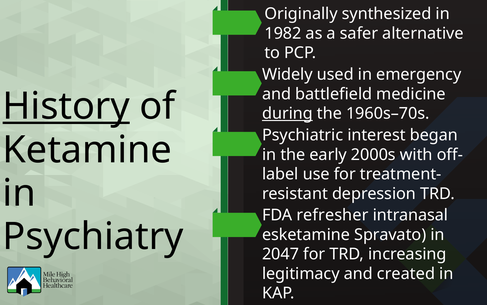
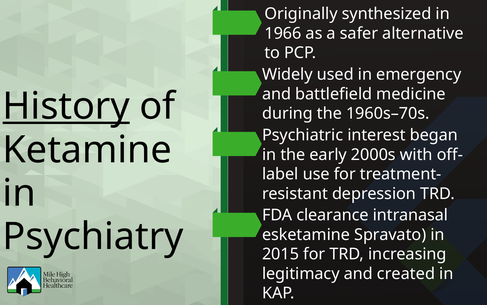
1982: 1982 -> 1966
during underline: present -> none
refresher: refresher -> clearance
2047: 2047 -> 2015
